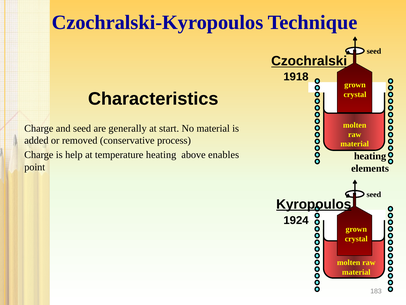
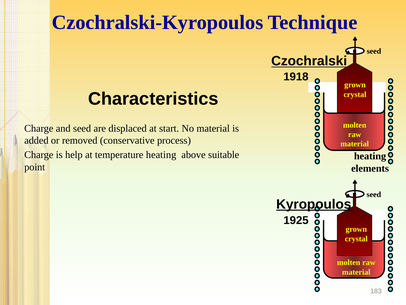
generally: generally -> displaced
enables: enables -> suitable
1924: 1924 -> 1925
